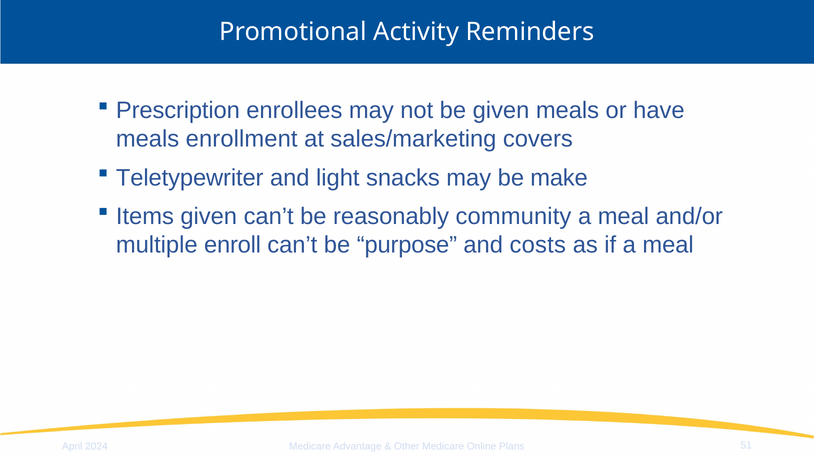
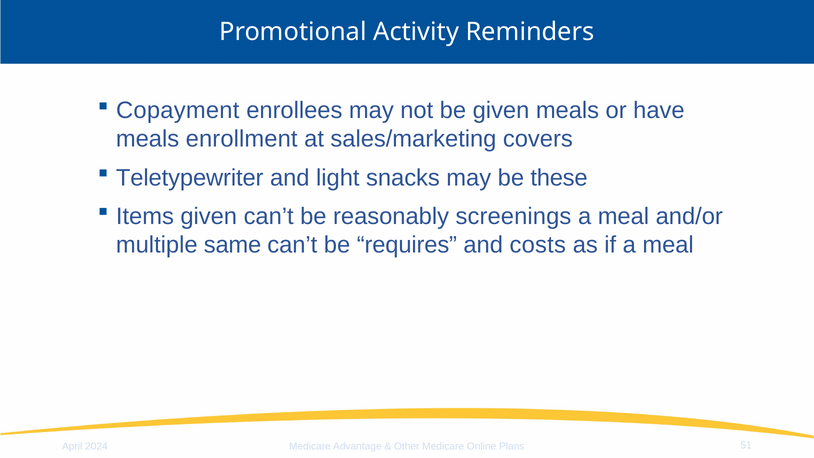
Prescription: Prescription -> Copayment
make: make -> these
community: community -> screenings
enroll: enroll -> same
purpose: purpose -> requires
